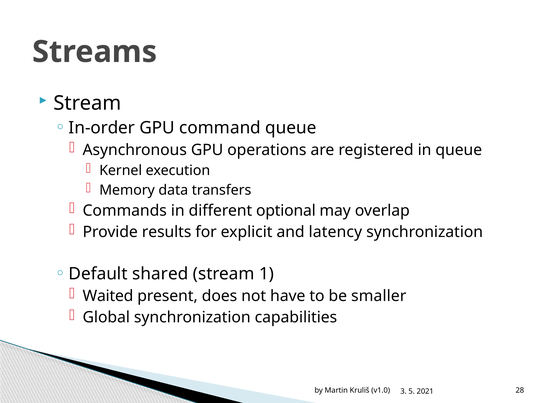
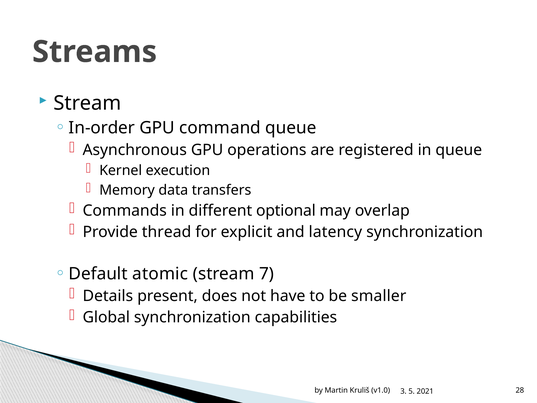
results: results -> thread
shared: shared -> atomic
1: 1 -> 7
Waited: Waited -> Details
